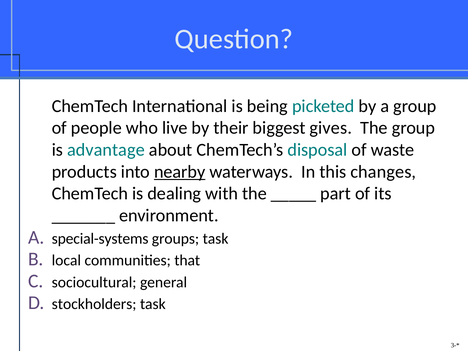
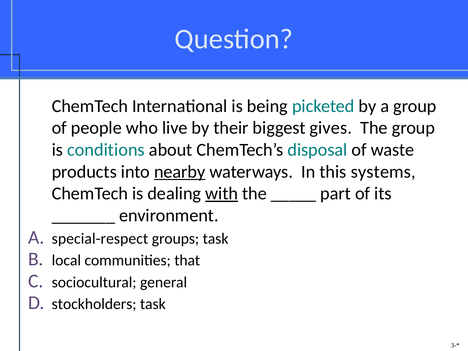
advantage: advantage -> conditions
changes: changes -> systems
with underline: none -> present
special-systems: special-systems -> special-respect
